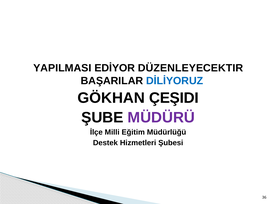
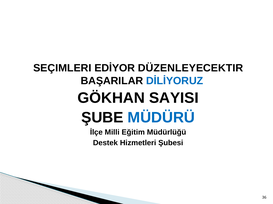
YAPILMASI: YAPILMASI -> SEÇIMLERI
ÇEŞIDI: ÇEŞIDI -> SAYISI
MÜDÜRÜ colour: purple -> blue
